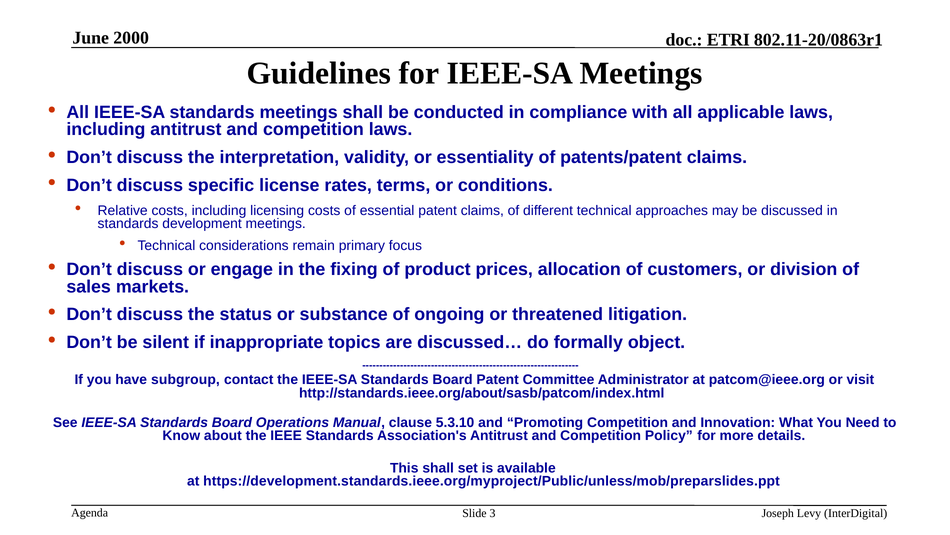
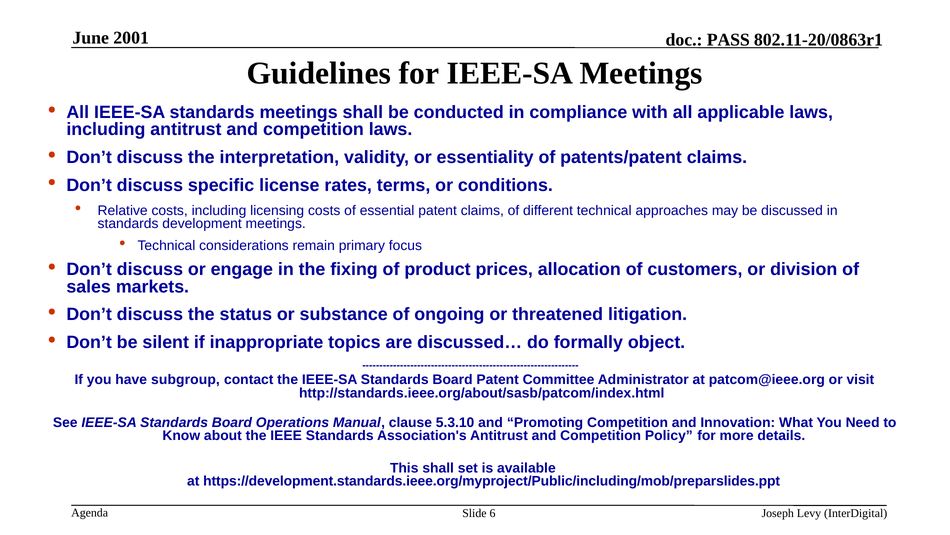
2000: 2000 -> 2001
ETRI: ETRI -> PASS
https://development.standards.ieee.org/myproject/Public/unless/mob/preparslides.ppt: https://development.standards.ieee.org/myproject/Public/unless/mob/preparslides.ppt -> https://development.standards.ieee.org/myproject/Public/including/mob/preparslides.ppt
3: 3 -> 6
